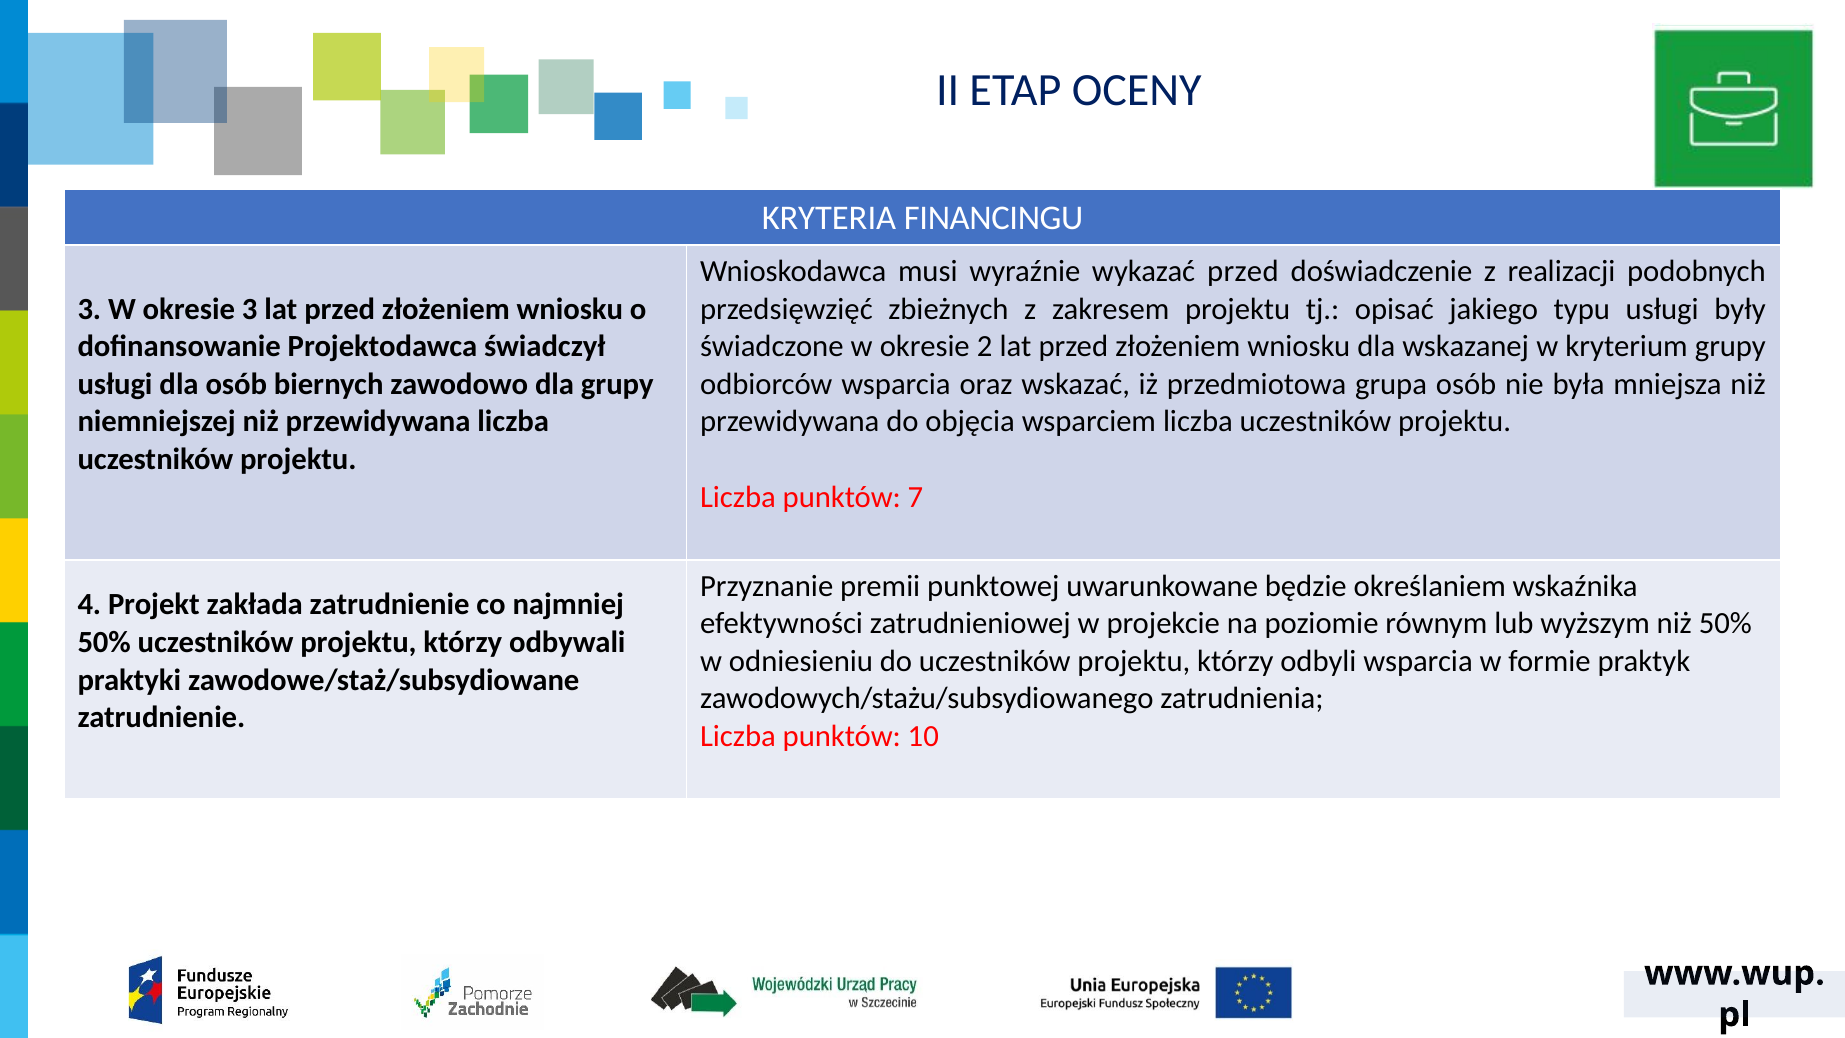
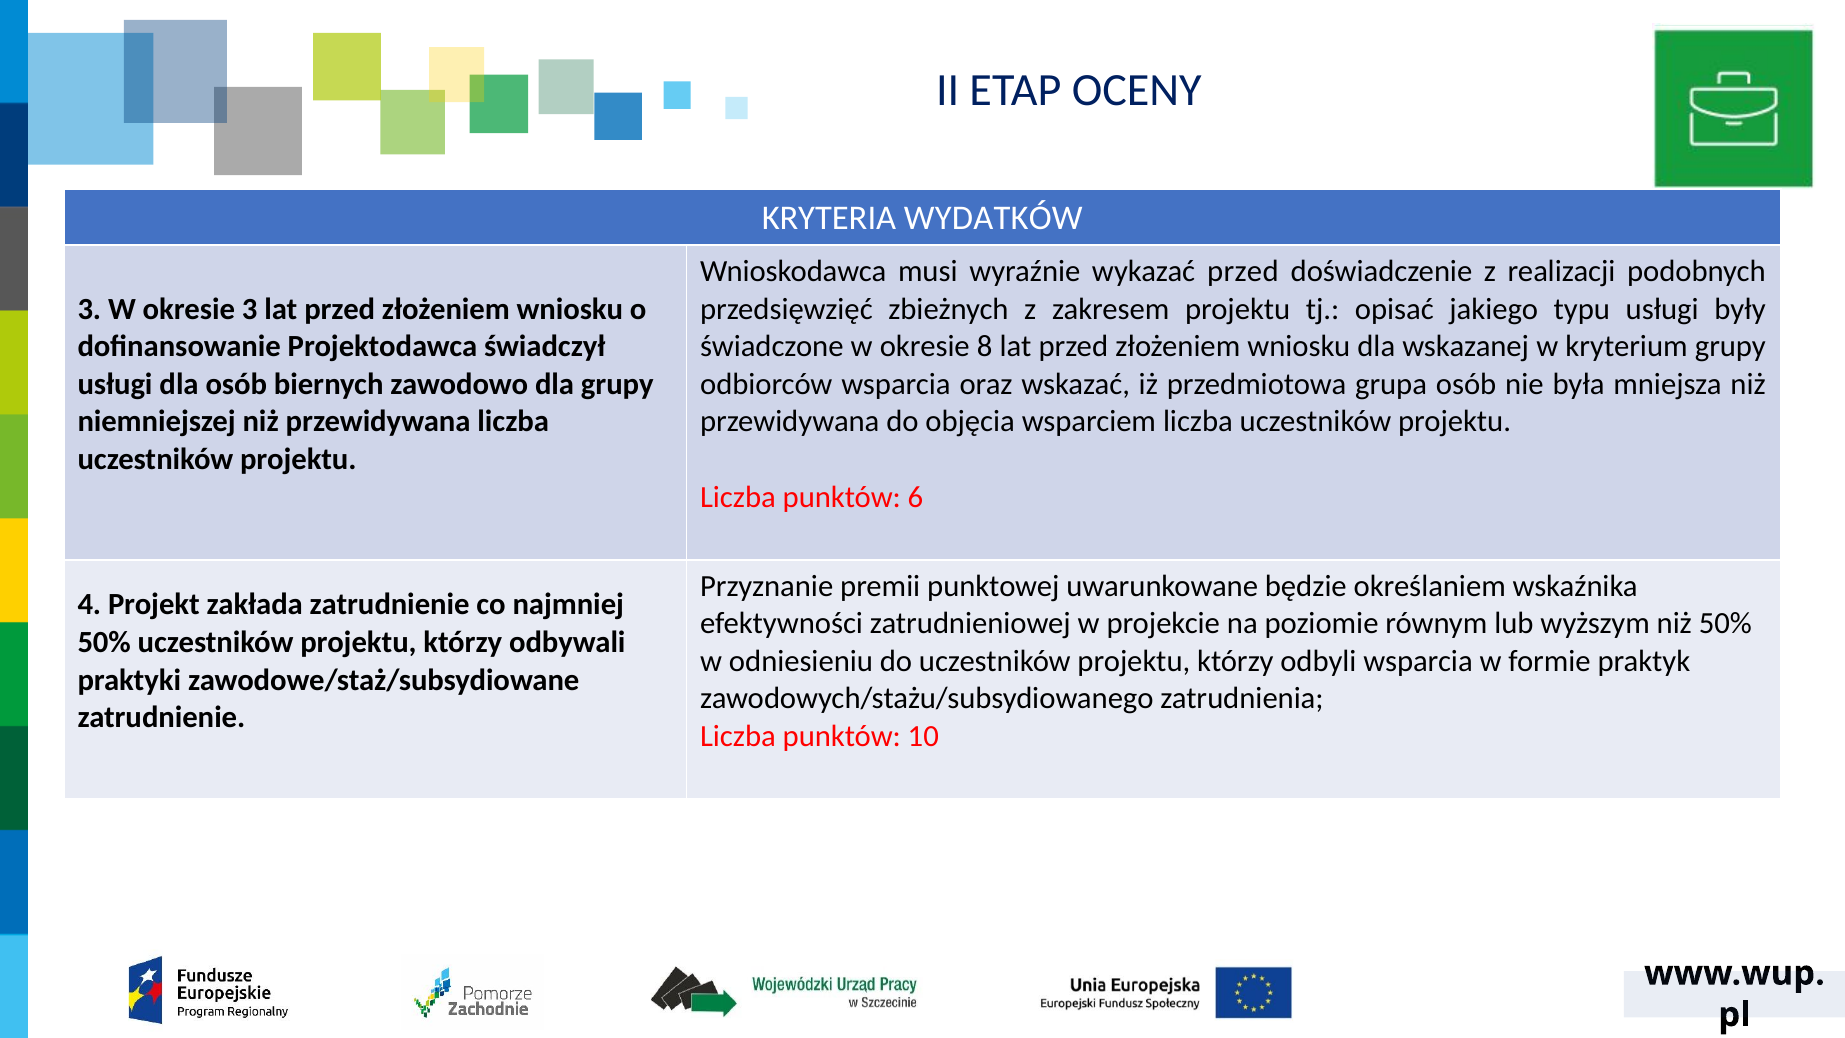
FINANCINGU: FINANCINGU -> WYDATKÓW
2: 2 -> 8
7: 7 -> 6
